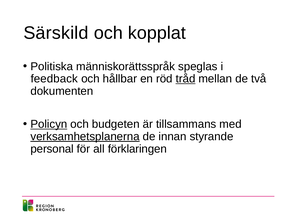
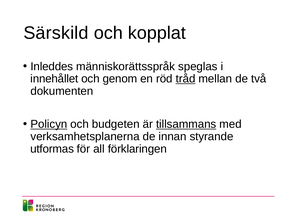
Politiska: Politiska -> Inleddes
feedback: feedback -> innehållet
hållbar: hållbar -> genom
tillsammans underline: none -> present
verksamhetsplanerna underline: present -> none
personal: personal -> utformas
